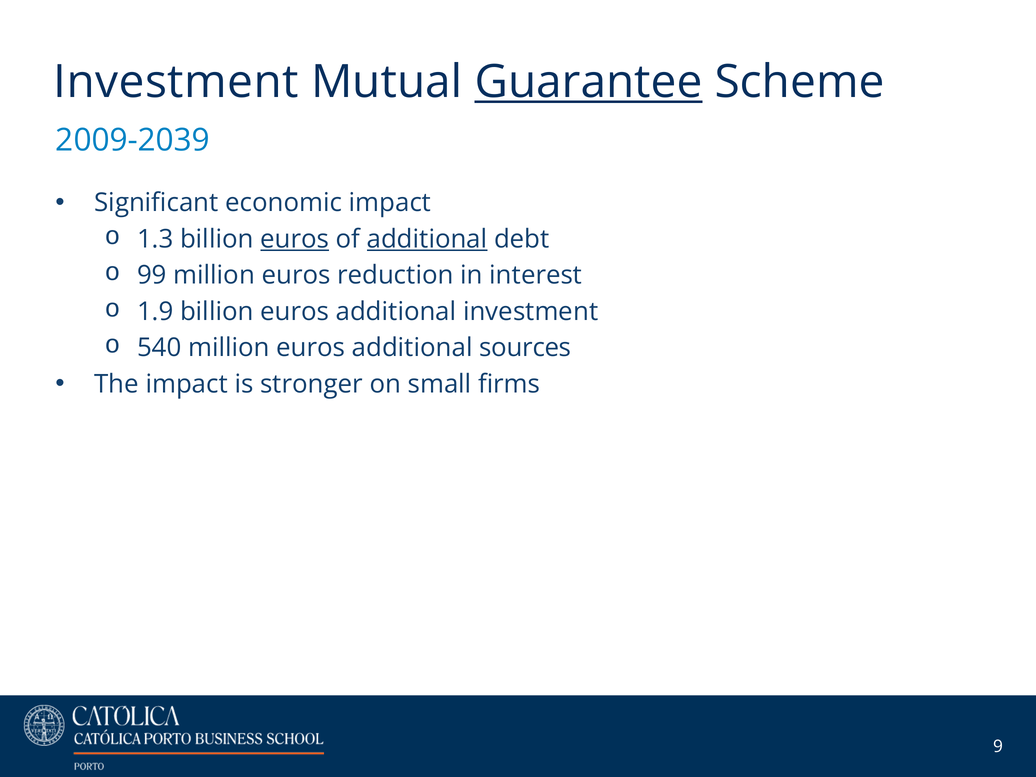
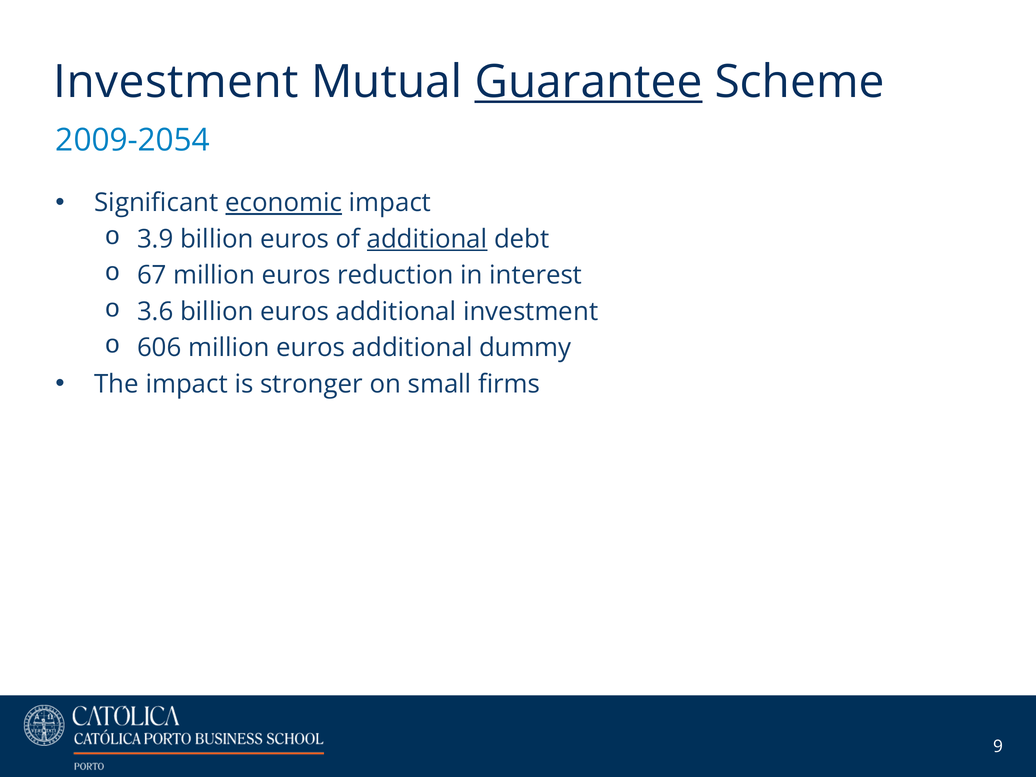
2009-2039: 2009-2039 -> 2009-2054
economic underline: none -> present
1.3: 1.3 -> 3.9
euros at (295, 239) underline: present -> none
99: 99 -> 67
1.9: 1.9 -> 3.6
540: 540 -> 606
sources: sources -> dummy
